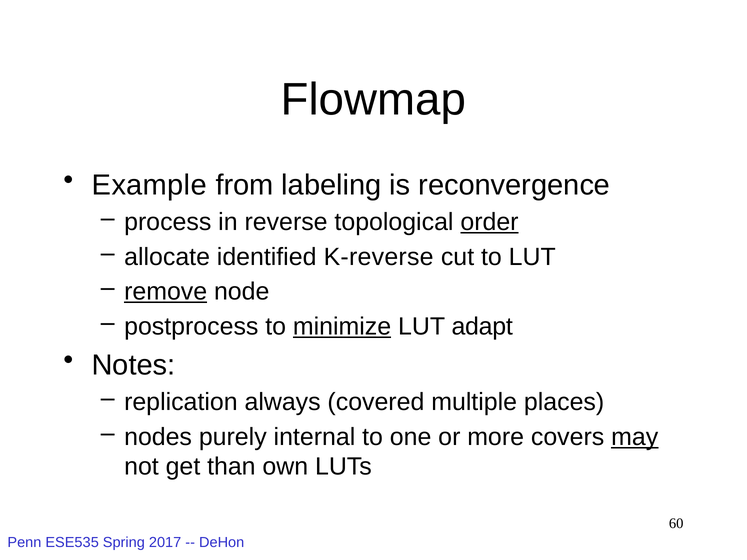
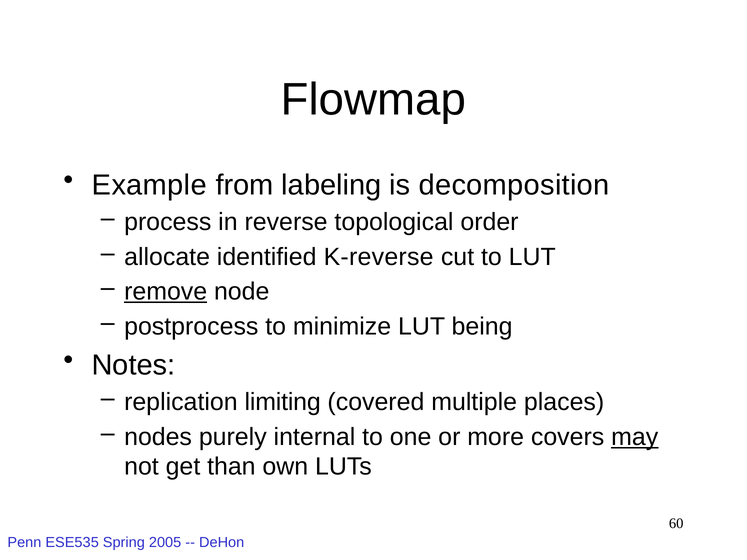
reconvergence: reconvergence -> decomposition
order underline: present -> none
minimize underline: present -> none
adapt: adapt -> being
always: always -> limiting
2017: 2017 -> 2005
